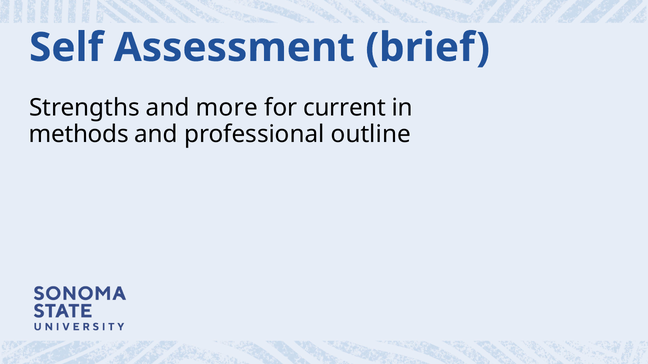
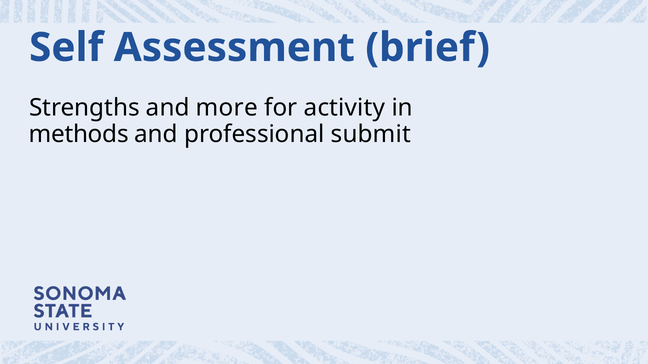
current: current -> activity
outline: outline -> submit
